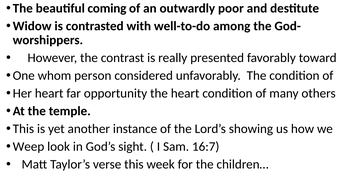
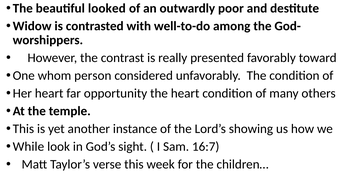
coming: coming -> looked
Weep: Weep -> While
